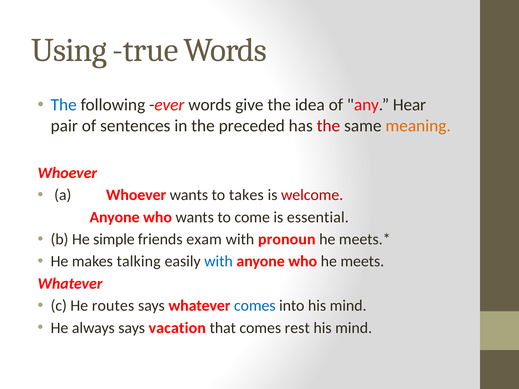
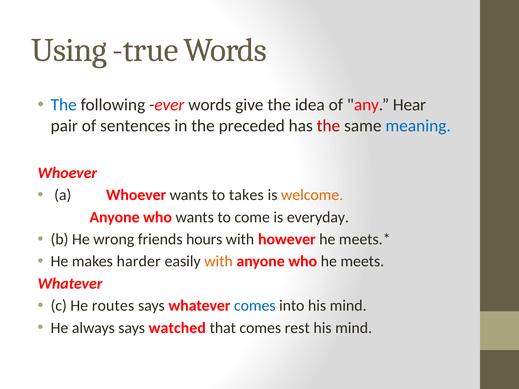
meaning colour: orange -> blue
welcome colour: red -> orange
essential: essential -> everyday
simple: simple -> wrong
exam: exam -> hours
pronoun: pronoun -> however
talking: talking -> harder
with at (218, 262) colour: blue -> orange
vacation: vacation -> watched
